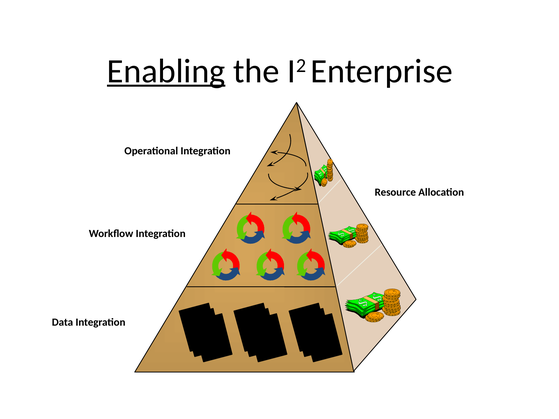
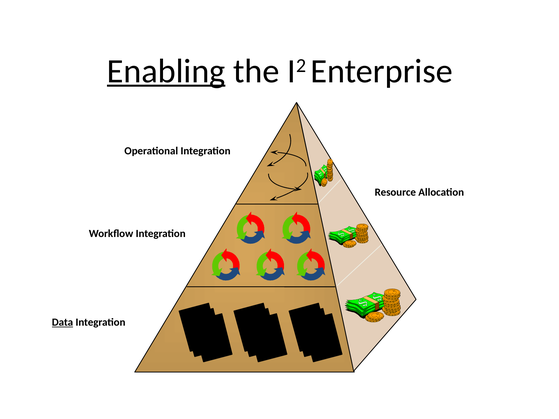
Data underline: none -> present
